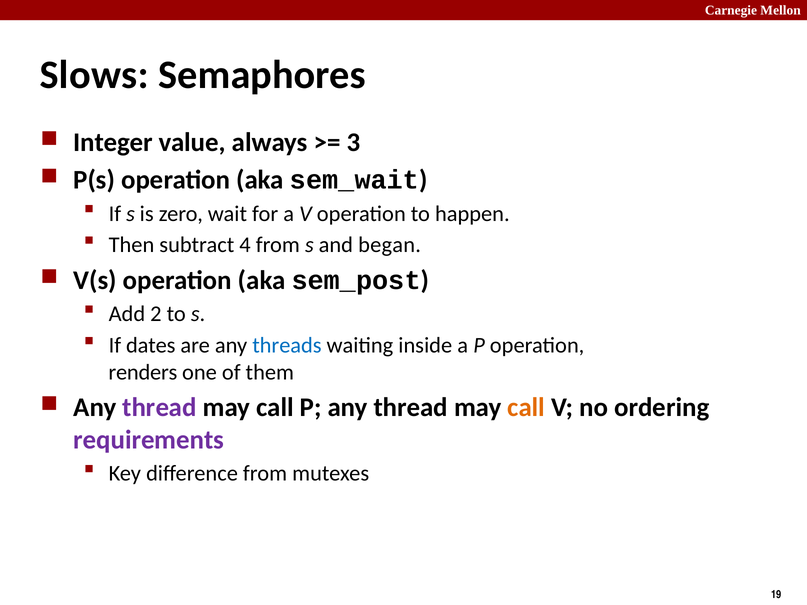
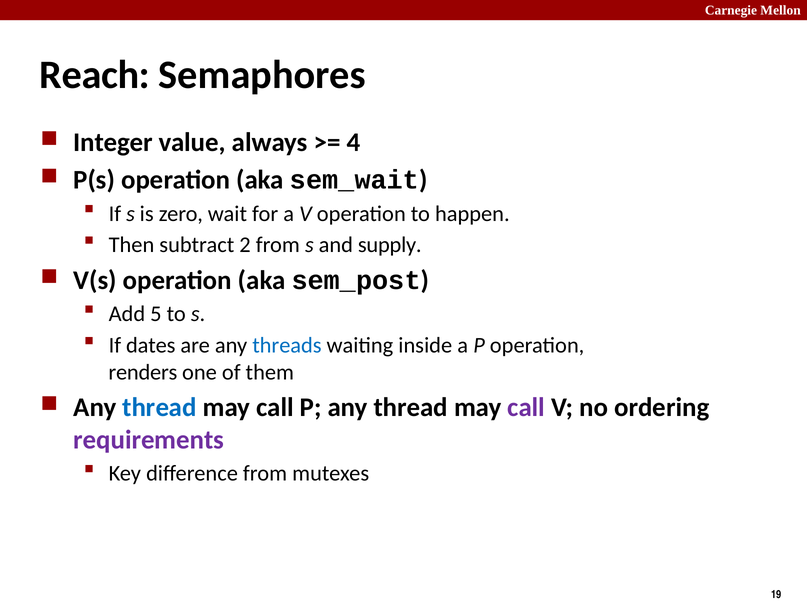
Slows: Slows -> Reach
3: 3 -> 4
4: 4 -> 2
began: began -> supply
2: 2 -> 5
thread at (159, 408) colour: purple -> blue
call at (526, 408) colour: orange -> purple
